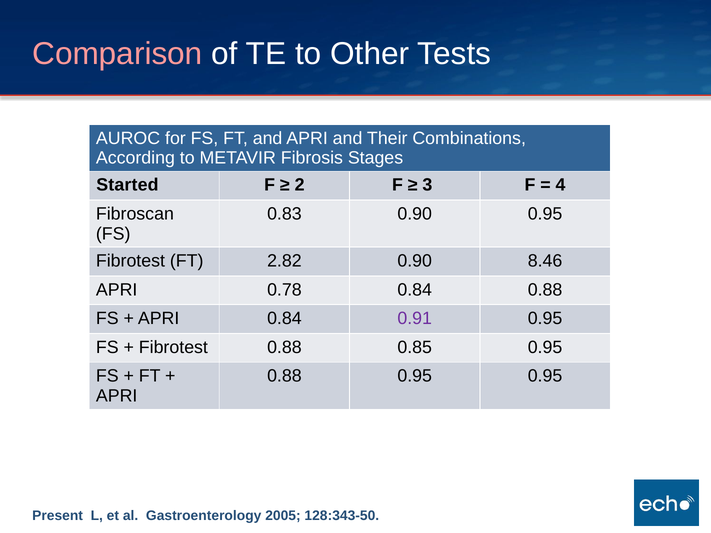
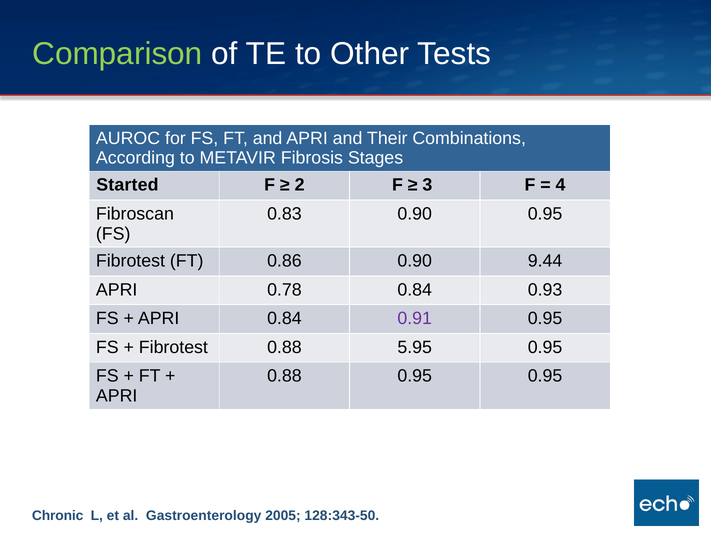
Comparison colour: pink -> light green
2.82: 2.82 -> 0.86
8.46: 8.46 -> 9.44
0.84 0.88: 0.88 -> 0.93
0.85: 0.85 -> 5.95
Present: Present -> Chronic
